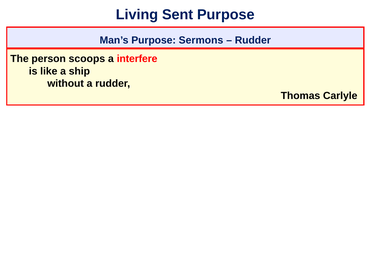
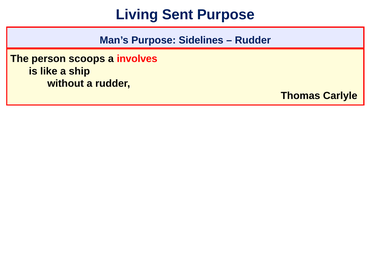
Sermons: Sermons -> Sidelines
interfere: interfere -> involves
